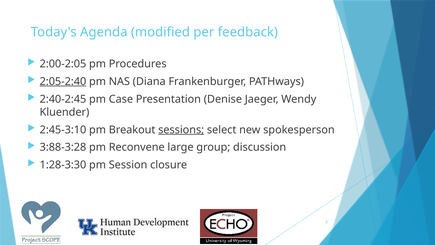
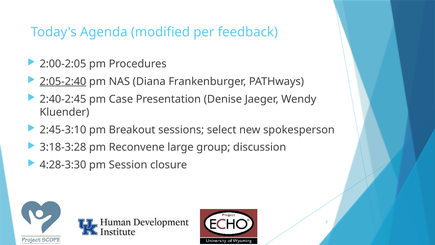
sessions underline: present -> none
3:88-3:28: 3:88-3:28 -> 3:18-3:28
1:28-3:30: 1:28-3:30 -> 4:28-3:30
